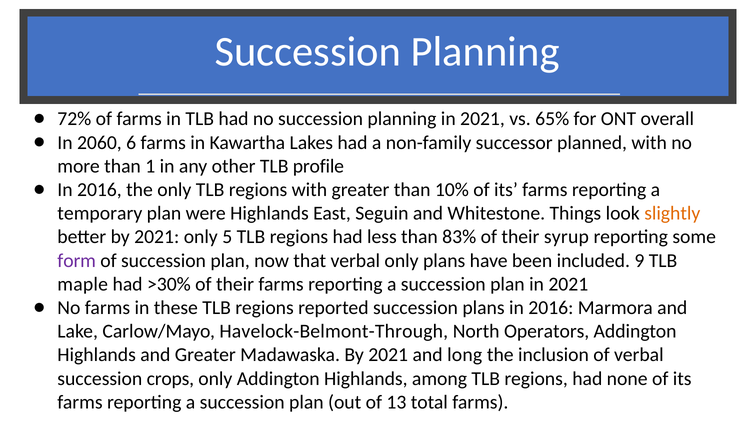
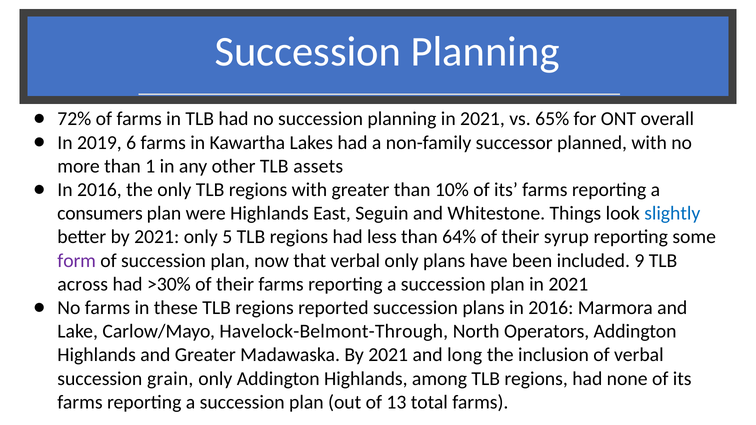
2060: 2060 -> 2019
profile: profile -> assets
temporary: temporary -> consumers
slightly colour: orange -> blue
83%: 83% -> 64%
maple: maple -> across
crops: crops -> grain
